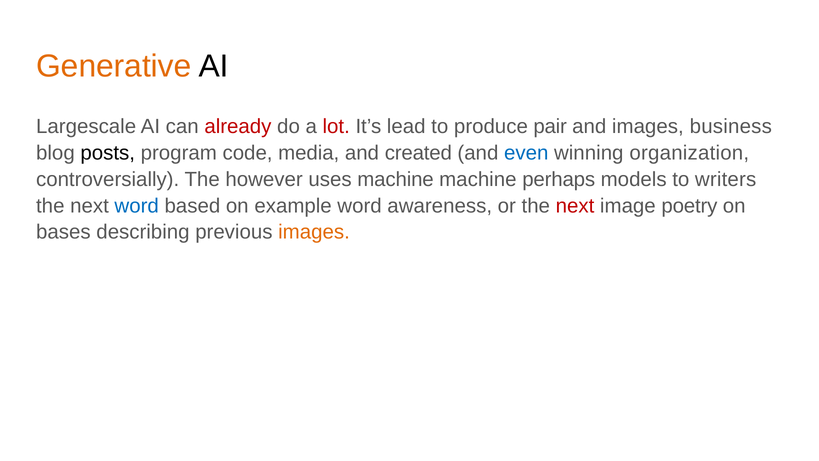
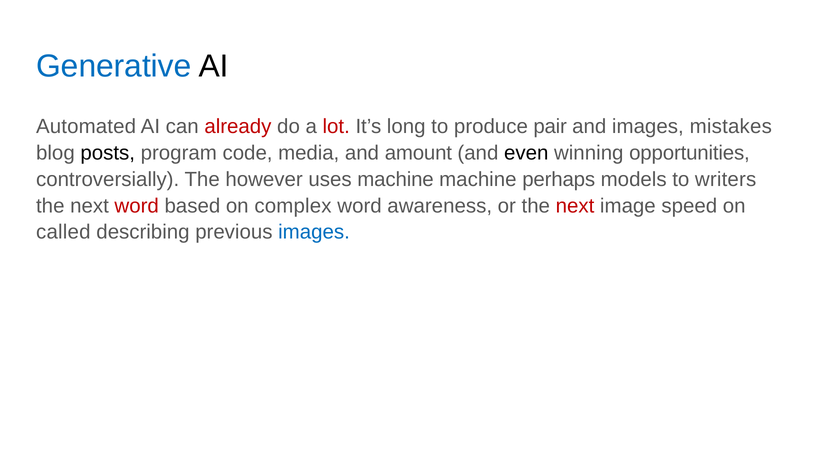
Generative colour: orange -> blue
Largescale: Largescale -> Automated
lead: lead -> long
business: business -> mistakes
created: created -> amount
even colour: blue -> black
organization: organization -> opportunities
word at (137, 206) colour: blue -> red
example: example -> complex
poetry: poetry -> speed
bases: bases -> called
images at (314, 232) colour: orange -> blue
